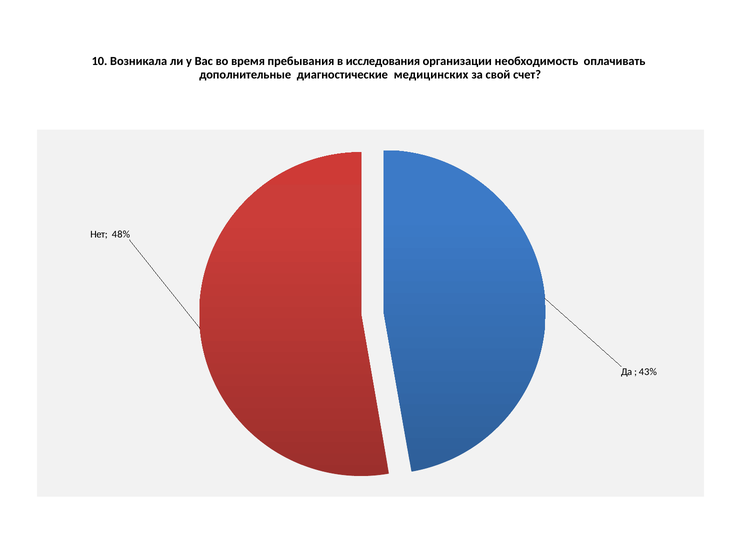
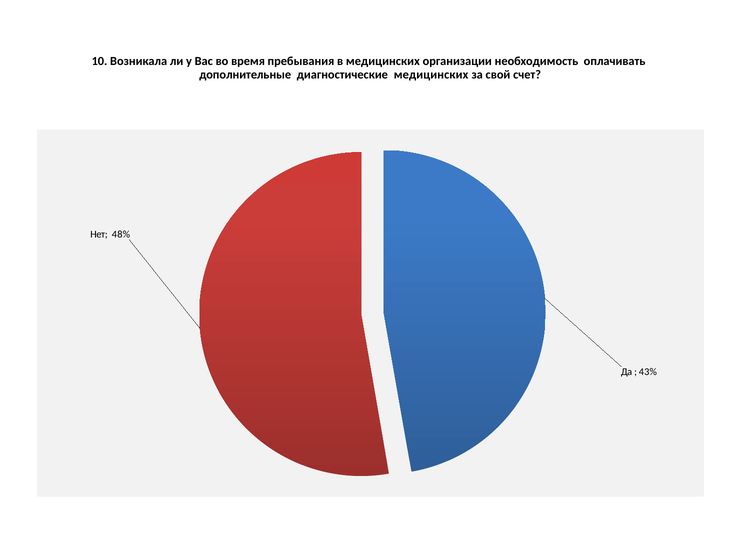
в исследования: исследования -> медицинских
